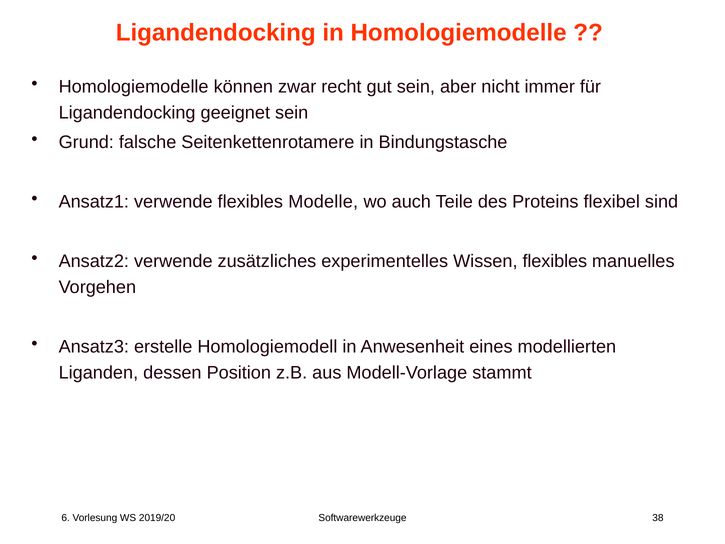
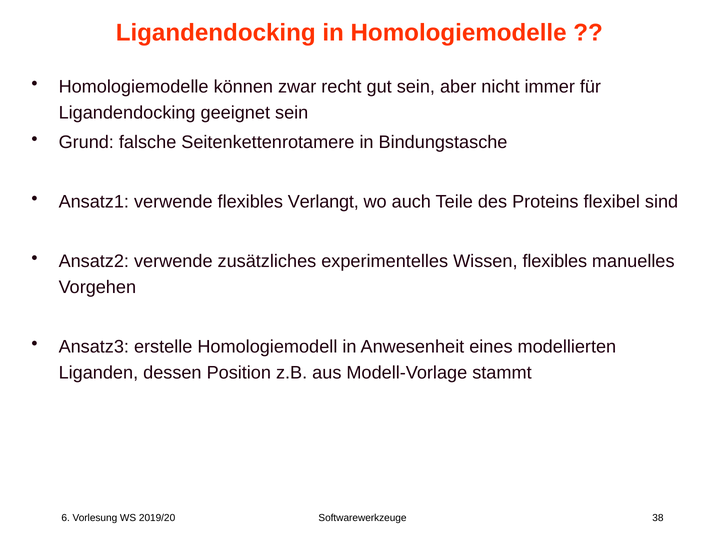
Modelle: Modelle -> Verlangt
